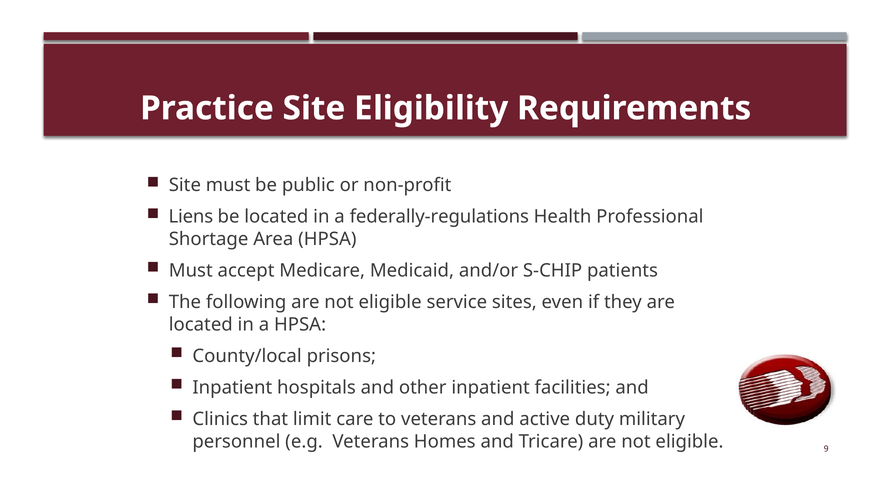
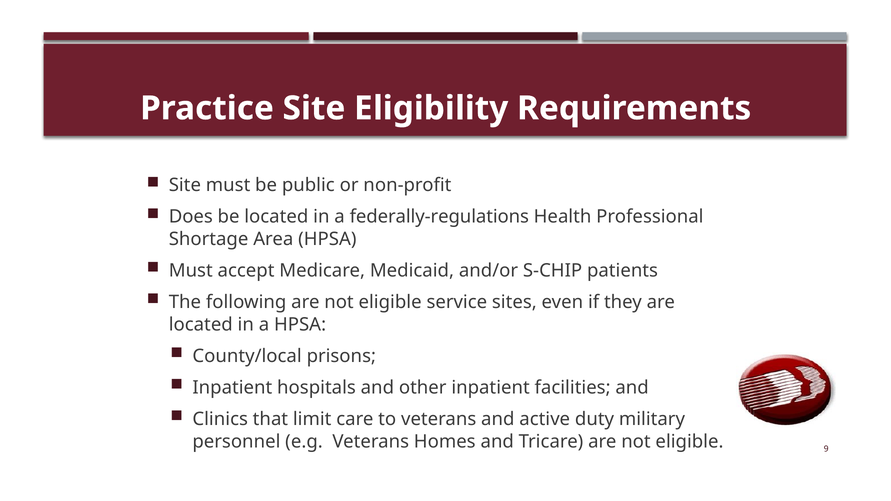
Liens: Liens -> Does
